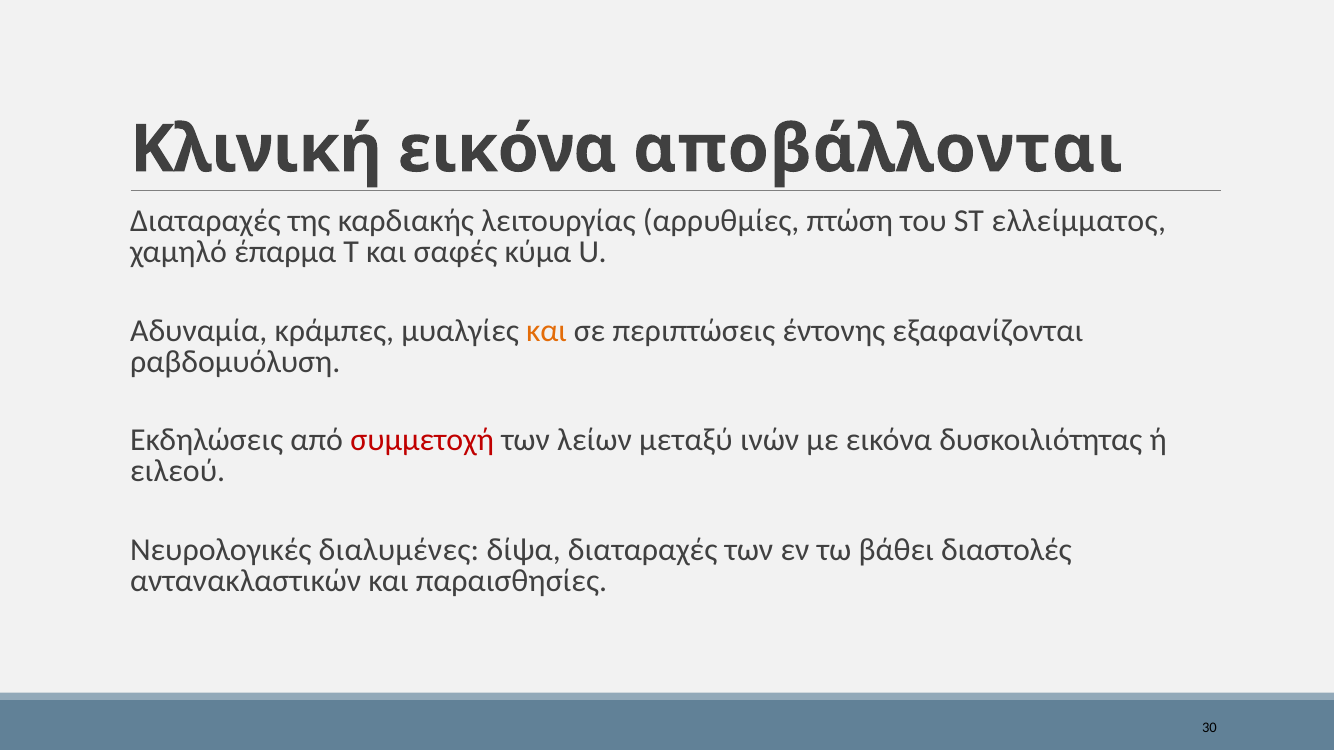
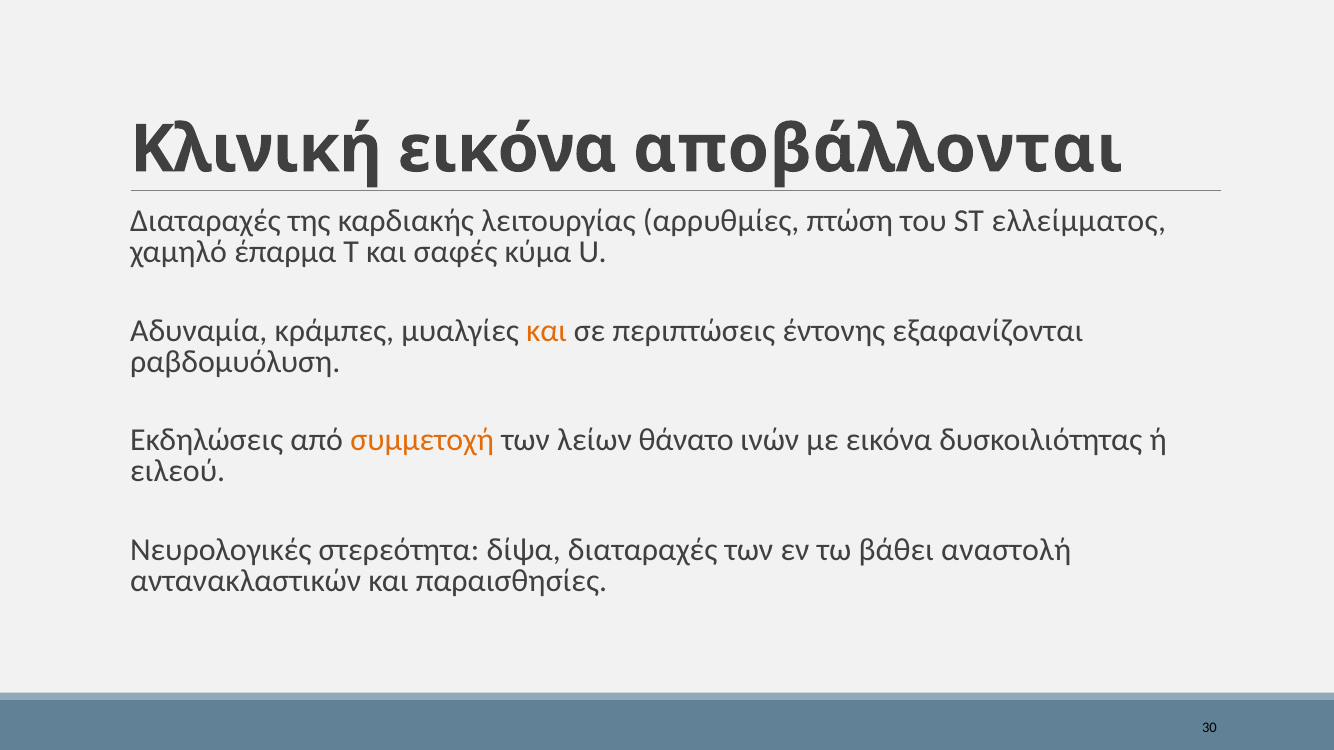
συμμετοχή colour: red -> orange
μεταξύ: μεταξύ -> θάνατο
διαλυμένες: διαλυμένες -> στερεότητα
διαστολές: διαστολές -> αναστολή
